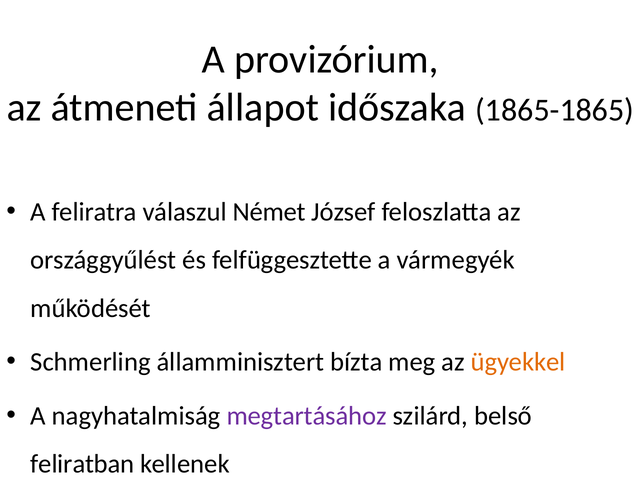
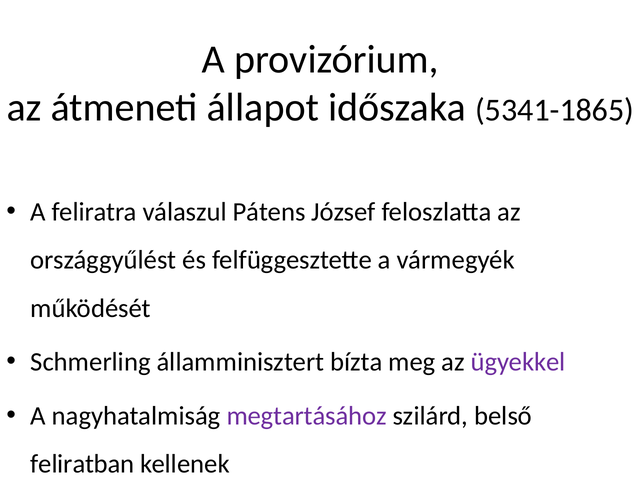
1865-1865: 1865-1865 -> 5341-1865
Német: Német -> Pátens
ügyekkel colour: orange -> purple
